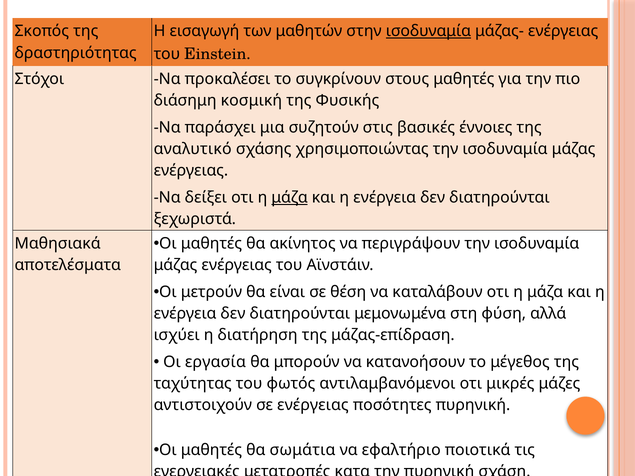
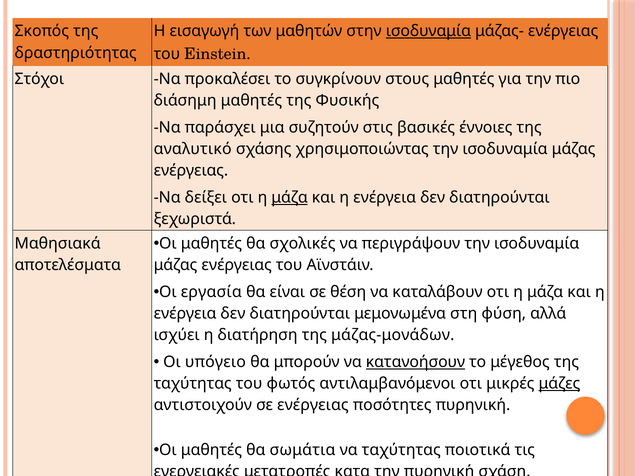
διάσημη κοσμική: κοσμική -> μαθητές
ακίνητος: ακίνητος -> σχολικές
μετρούν: μετρούν -> εργασία
μάζας-επίδραση: μάζας-επίδραση -> μάζας-μονάδων
εργασία: εργασία -> υπόγειο
κατανοήσουν underline: none -> present
μάζες underline: none -> present
να εφαλτήριο: εφαλτήριο -> ταχύτητας
